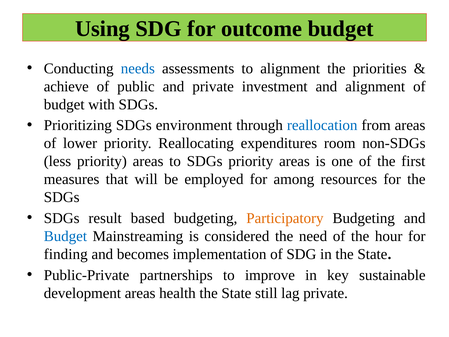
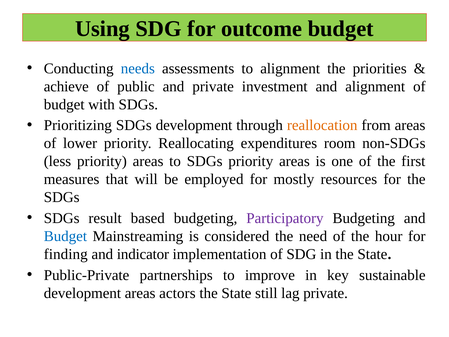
SDGs environment: environment -> development
reallocation colour: blue -> orange
among: among -> mostly
Participatory colour: orange -> purple
becomes: becomes -> indicator
health: health -> actors
